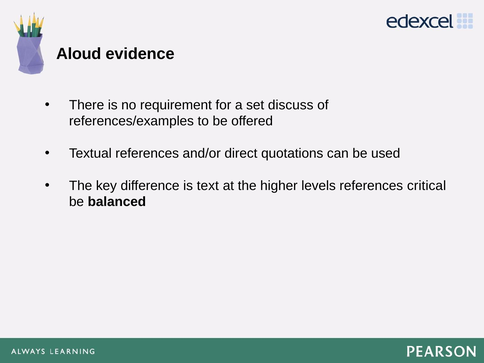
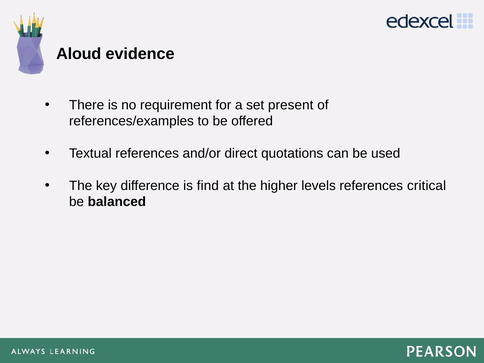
discuss: discuss -> present
is text: text -> find
